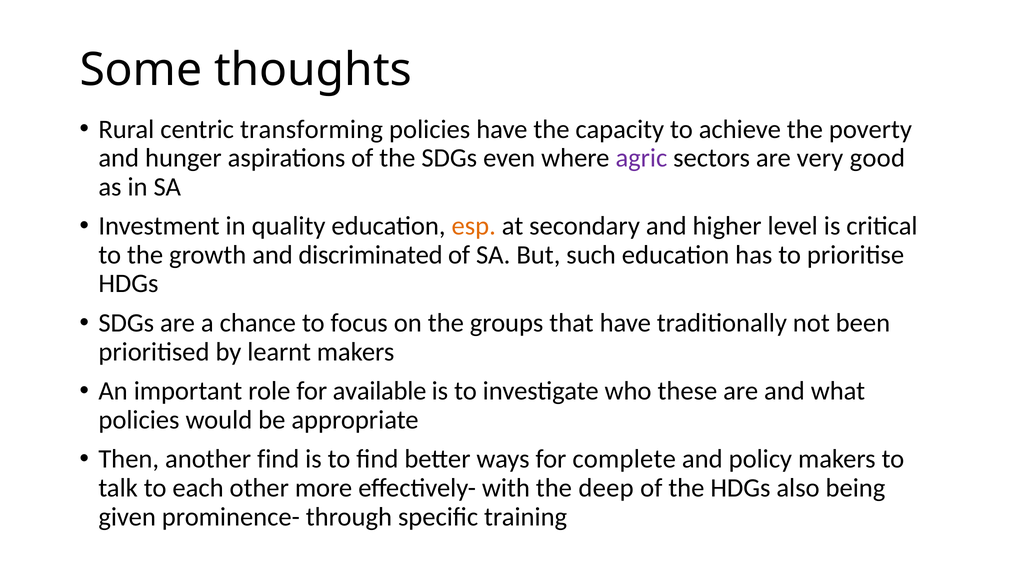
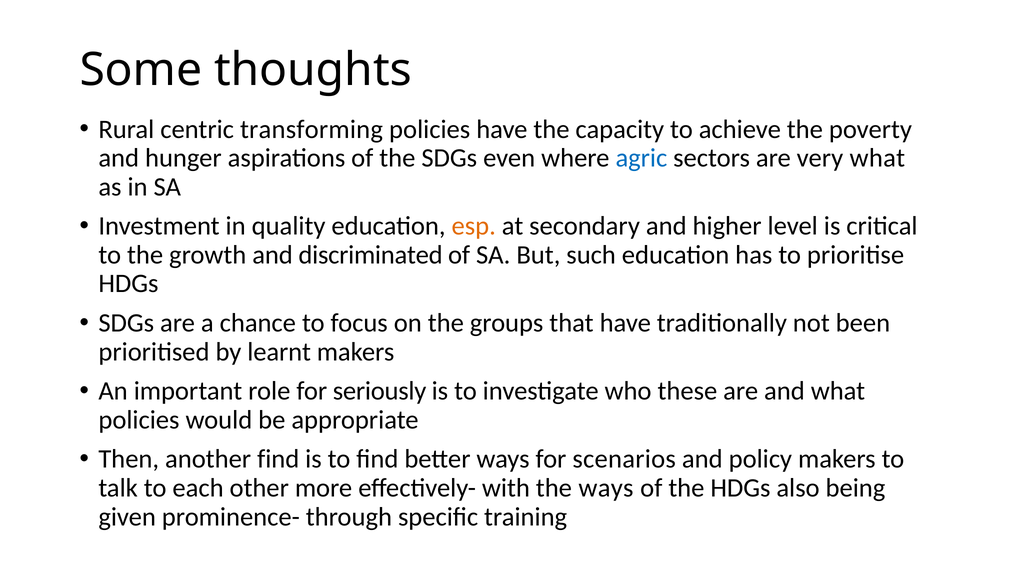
agric colour: purple -> blue
very good: good -> what
available: available -> seriously
complete: complete -> scenarios
the deep: deep -> ways
